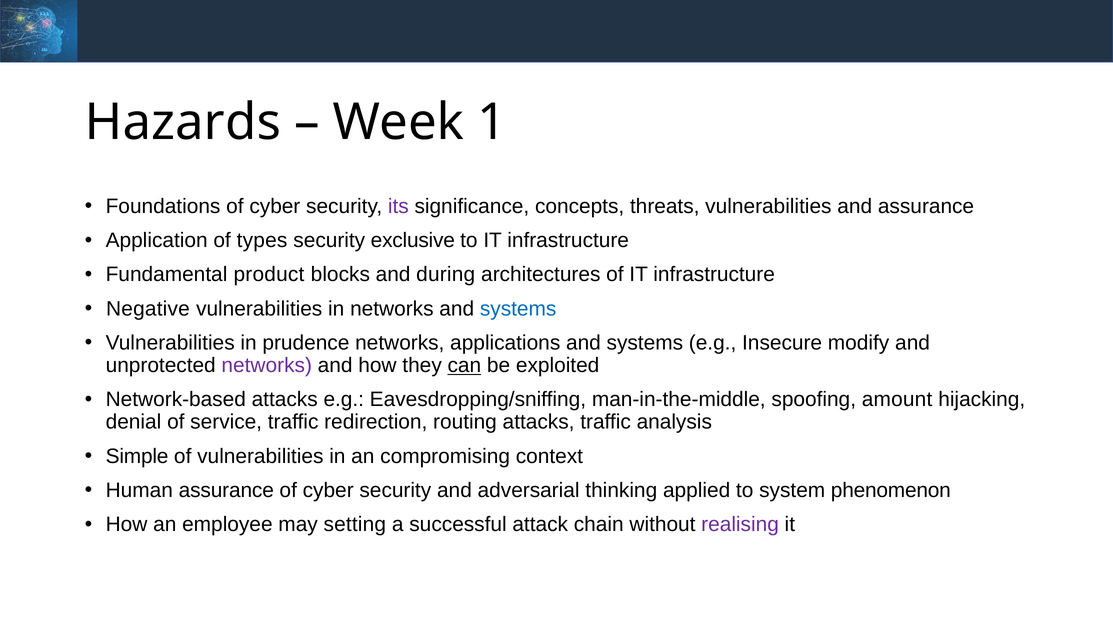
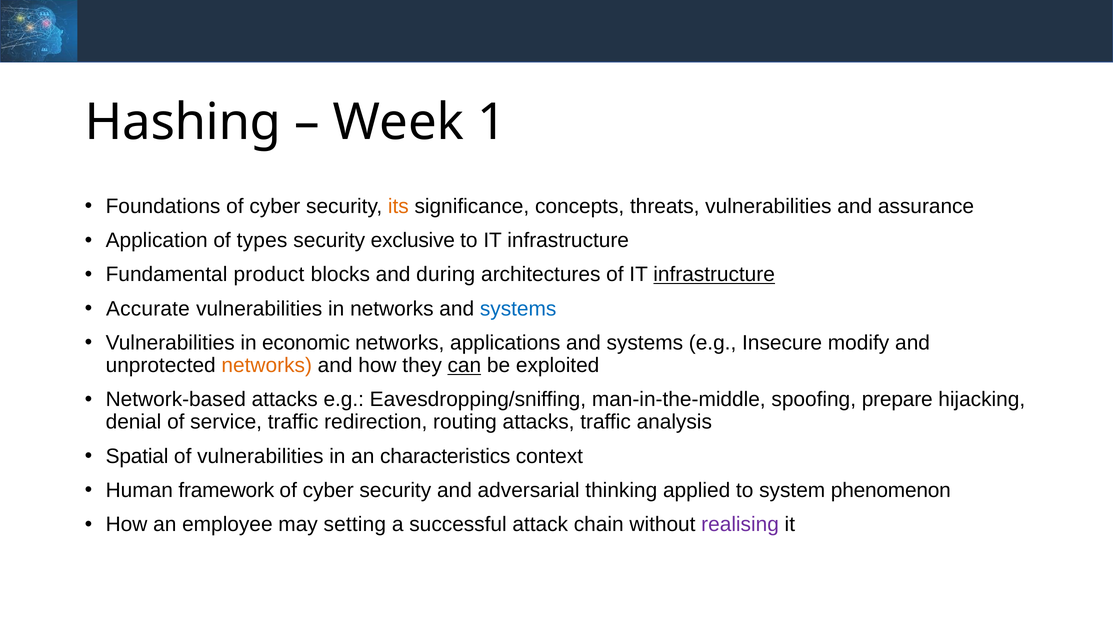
Hazards: Hazards -> Hashing
its colour: purple -> orange
infrastructure at (714, 275) underline: none -> present
Negative: Negative -> Accurate
prudence: prudence -> economic
networks at (267, 365) colour: purple -> orange
amount: amount -> prepare
Simple: Simple -> Spatial
compromising: compromising -> characteristics
Human assurance: assurance -> framework
